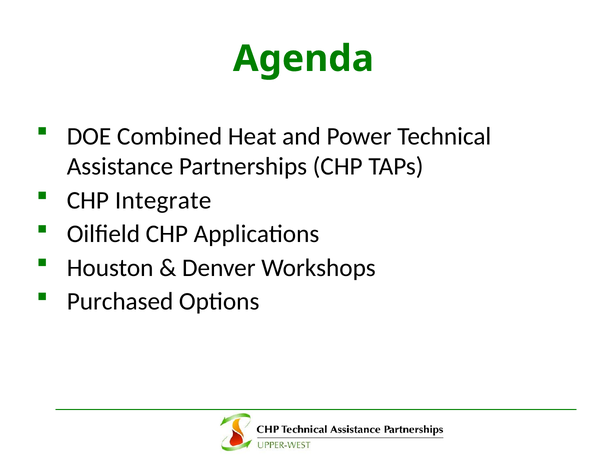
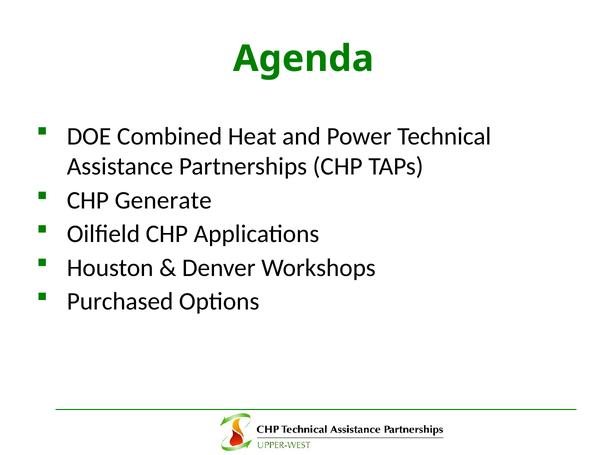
Integrate: Integrate -> Generate
